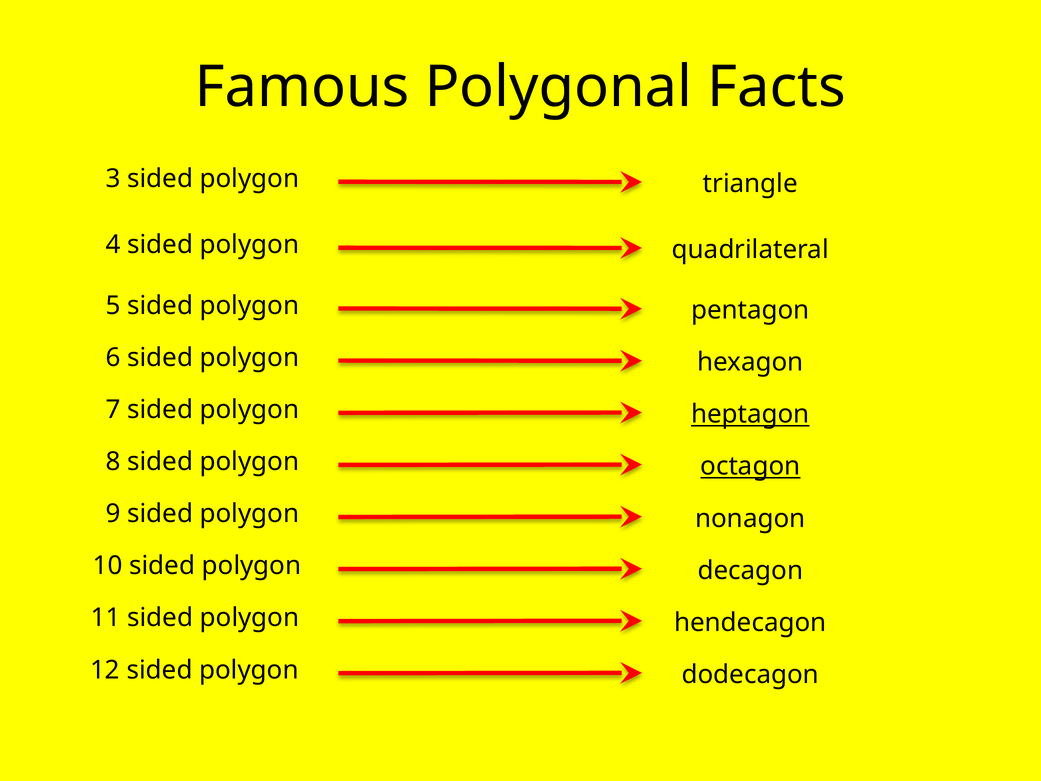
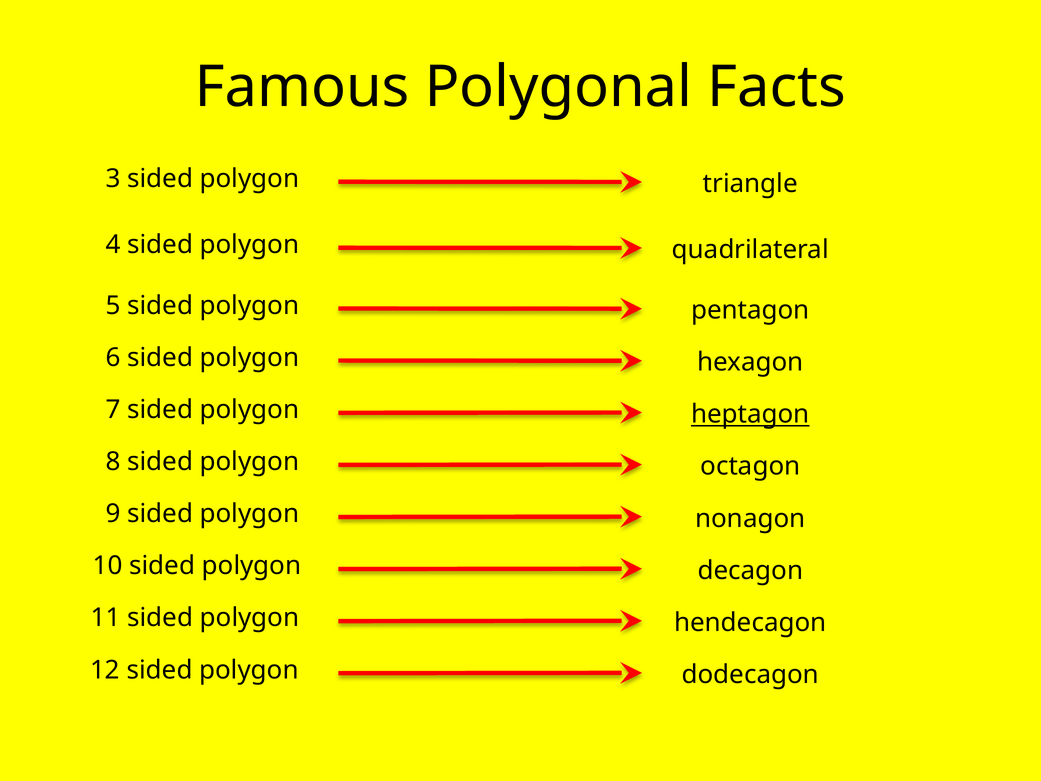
octagon underline: present -> none
